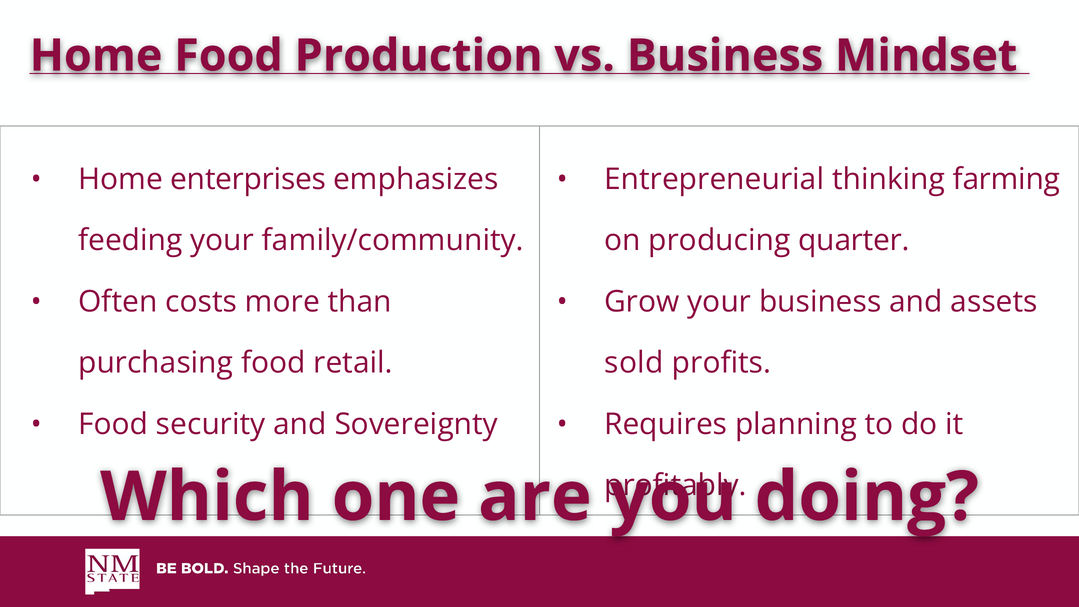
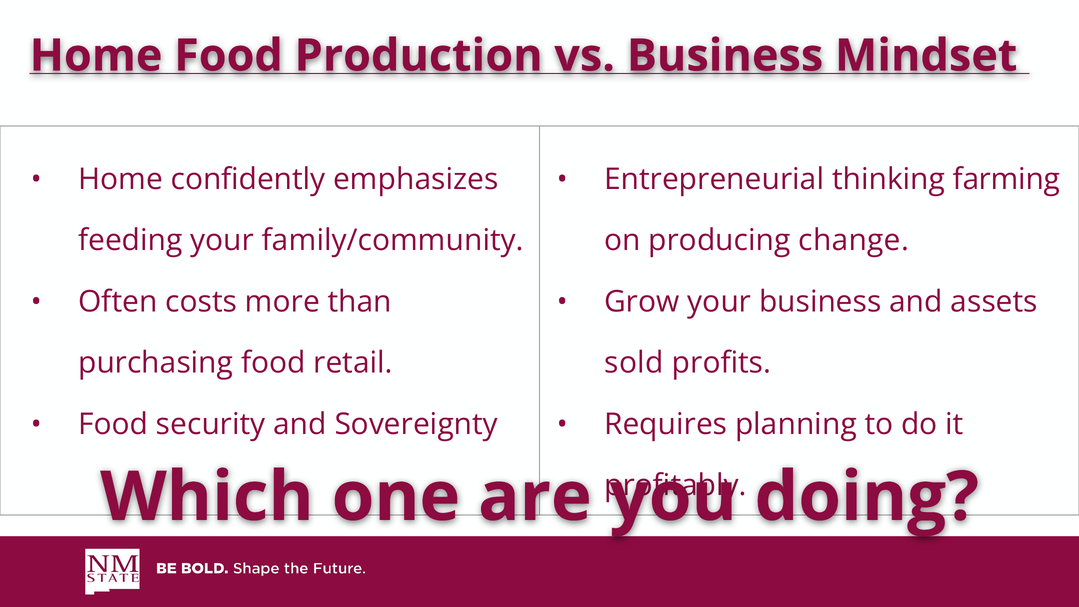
enterprises: enterprises -> confidently
quarter: quarter -> change
